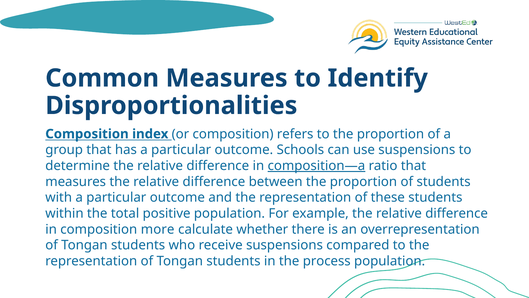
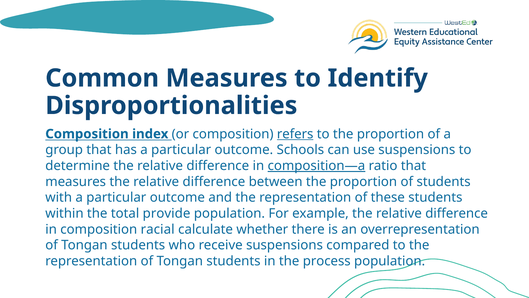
refers underline: none -> present
positive: positive -> provide
more: more -> racial
